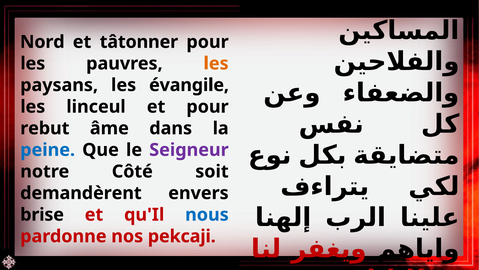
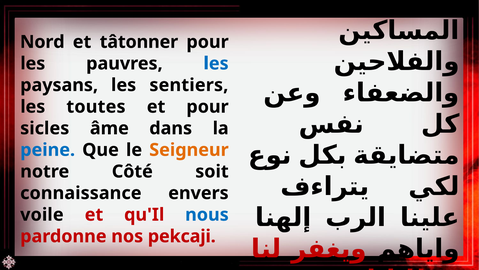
les at (216, 63) colour: orange -> blue
évangile: évangile -> sentiers
linceul: linceul -> toutes
rebut: rebut -> sicles
Seigneur colour: purple -> orange
demandèrent: demandèrent -> connaissance
brise: brise -> voile
